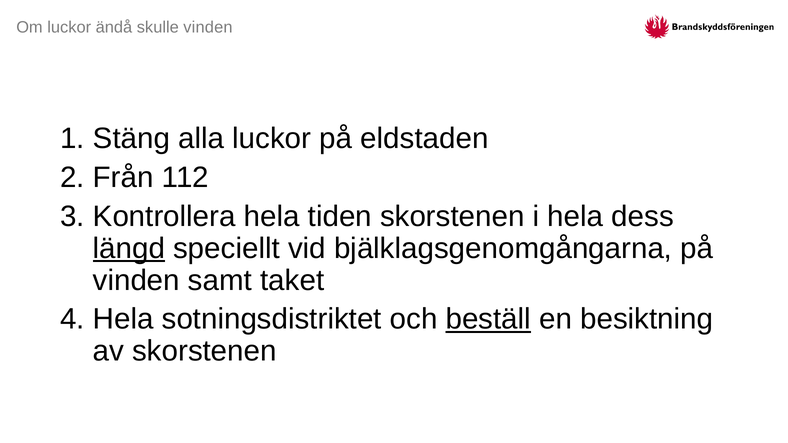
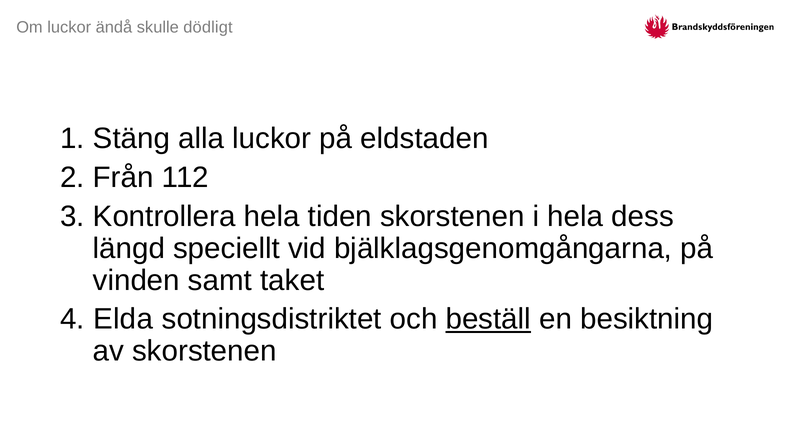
skulle vinden: vinden -> dödligt
längd underline: present -> none
4 Hela: Hela -> Elda
